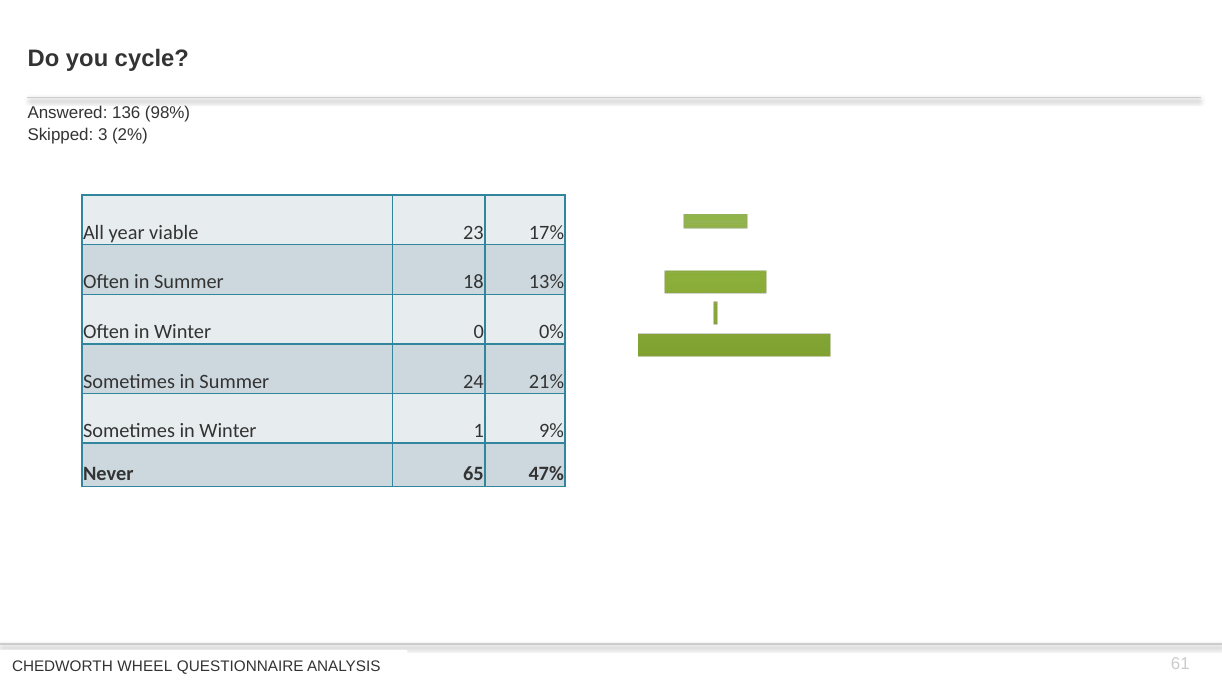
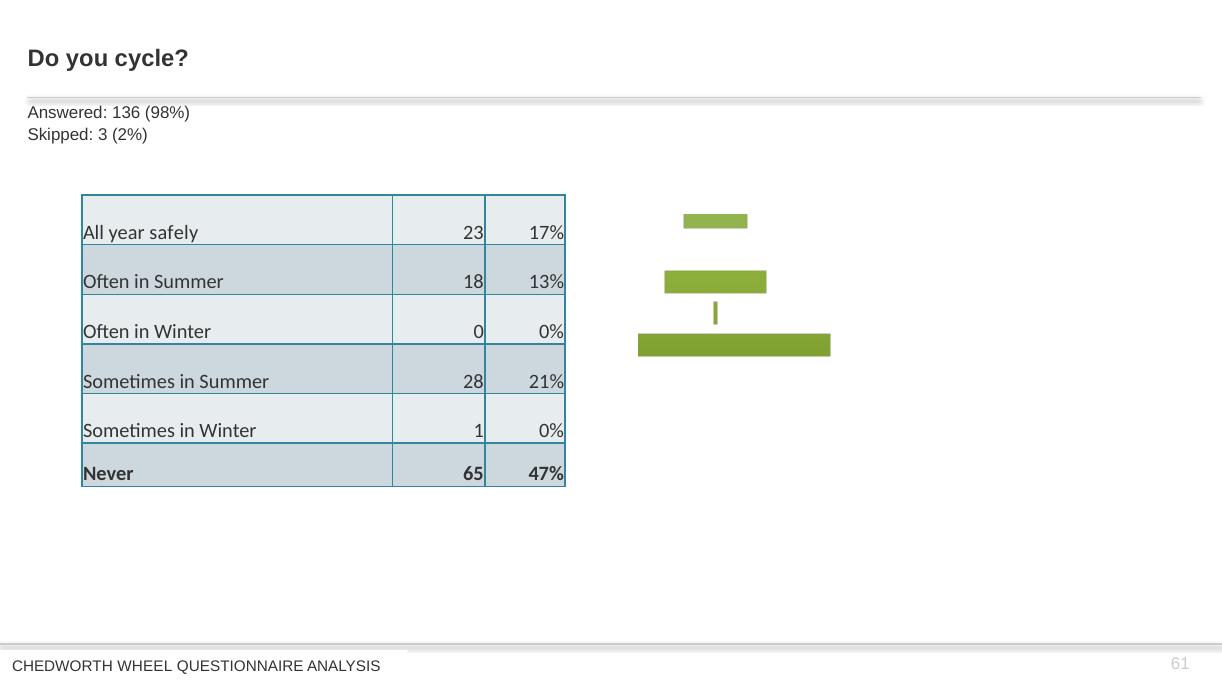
viable: viable -> safely
24: 24 -> 28
1 9%: 9% -> 0%
